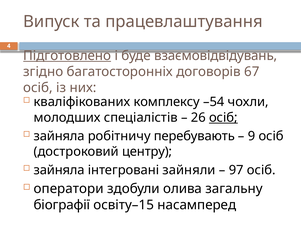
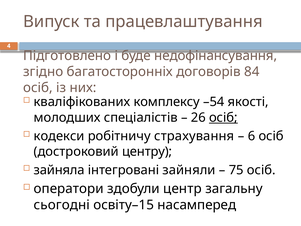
Підготовлено underline: present -> none
взаємовідвідувань: взаємовідвідувань -> недофінансування
67: 67 -> 84
чохли: чохли -> якості
зайняла at (59, 136): зайняла -> кодекси
перебувають: перебувають -> страхування
9: 9 -> 6
97: 97 -> 75
олива: олива -> центр
біографії: біографії -> сьогодні
